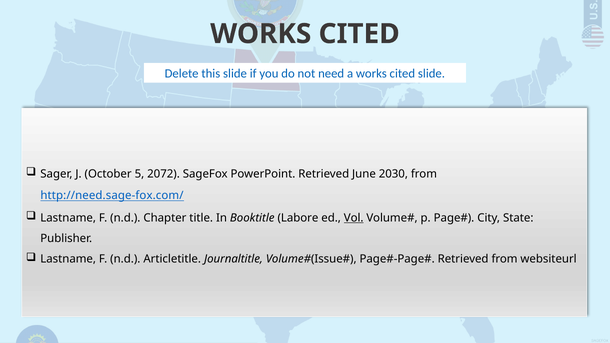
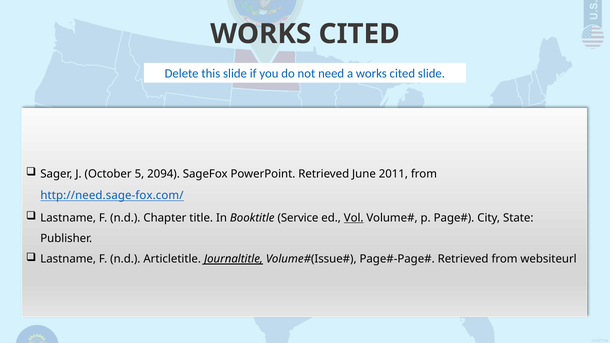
2072: 2072 -> 2094
2030: 2030 -> 2011
Labore: Labore -> Service
Journaltitle underline: none -> present
